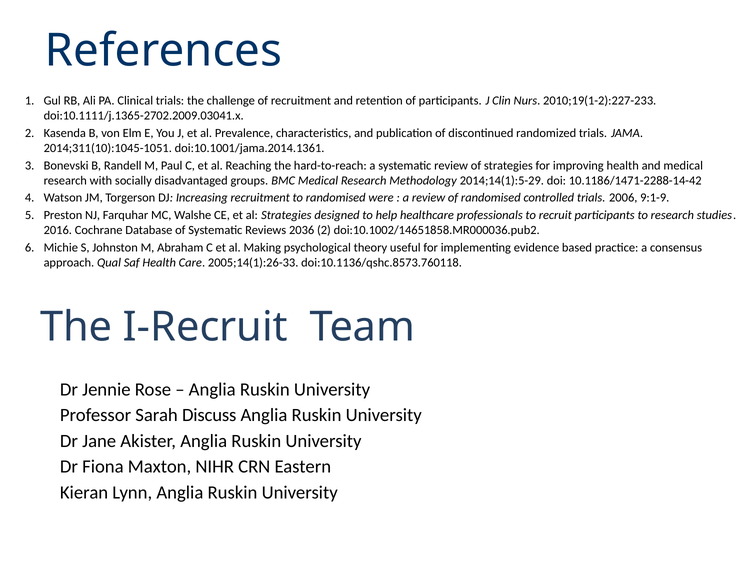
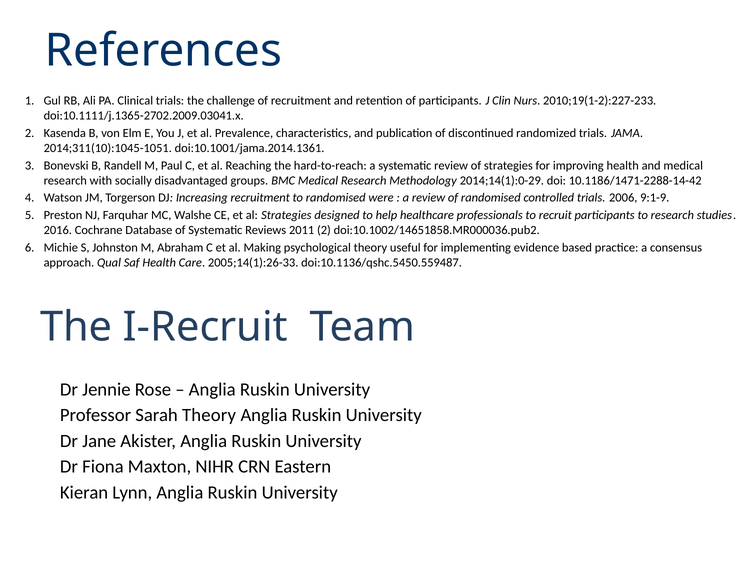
2014;14(1):5-29: 2014;14(1):5-29 -> 2014;14(1):0-29
2036: 2036 -> 2011
doi:10.1136/qshc.8573.760118: doi:10.1136/qshc.8573.760118 -> doi:10.1136/qshc.5450.559487
Sarah Discuss: Discuss -> Theory
